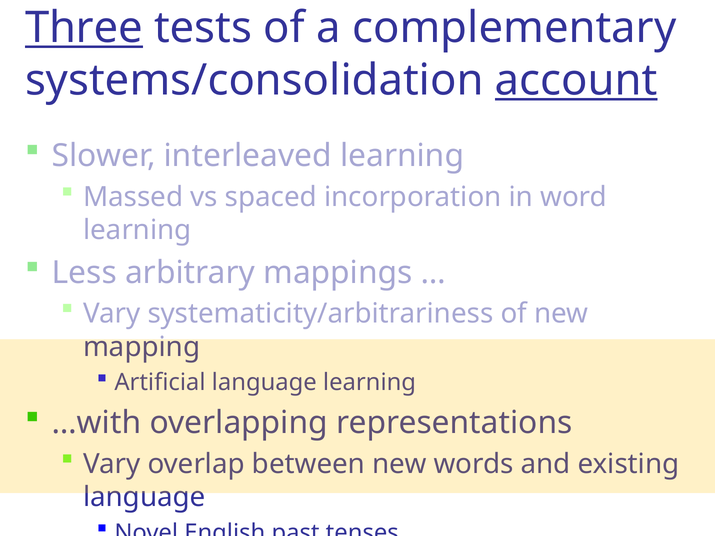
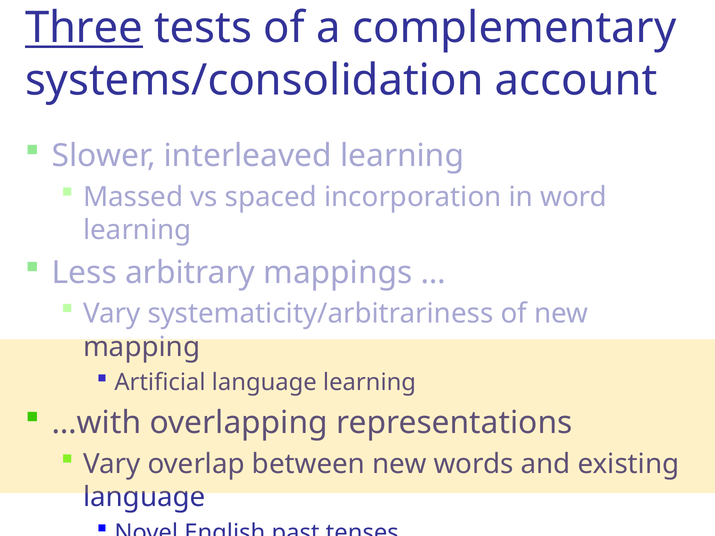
account underline: present -> none
